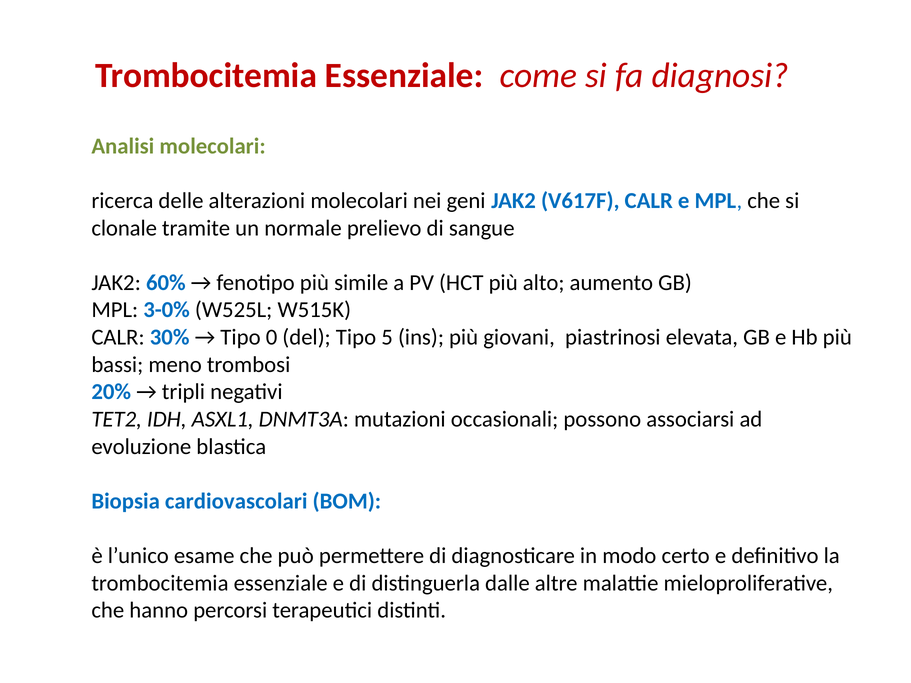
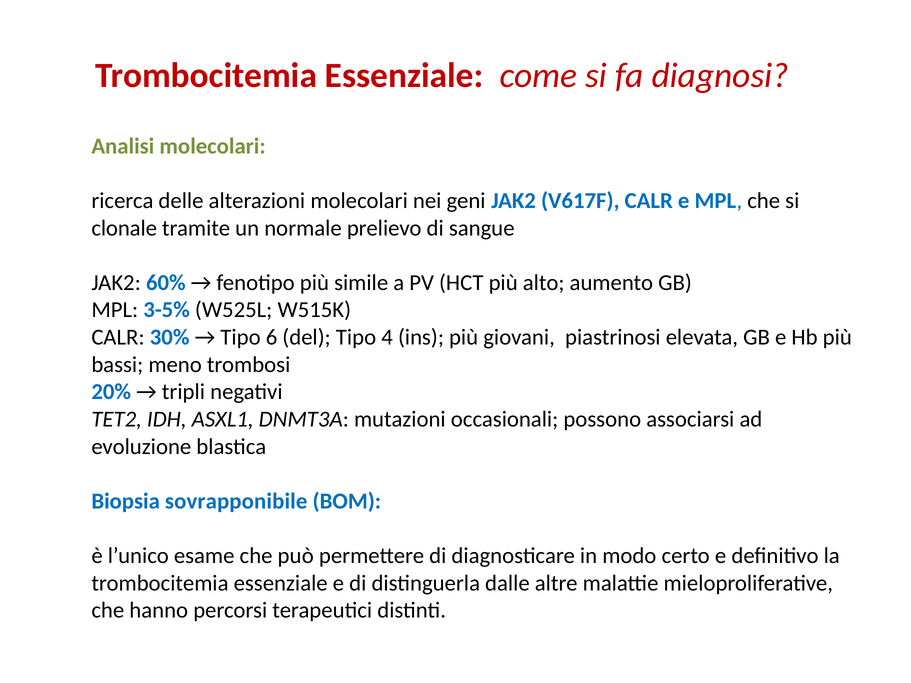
3-0%: 3-0% -> 3-5%
0: 0 -> 6
5: 5 -> 4
cardiovascolari: cardiovascolari -> sovrapponibile
